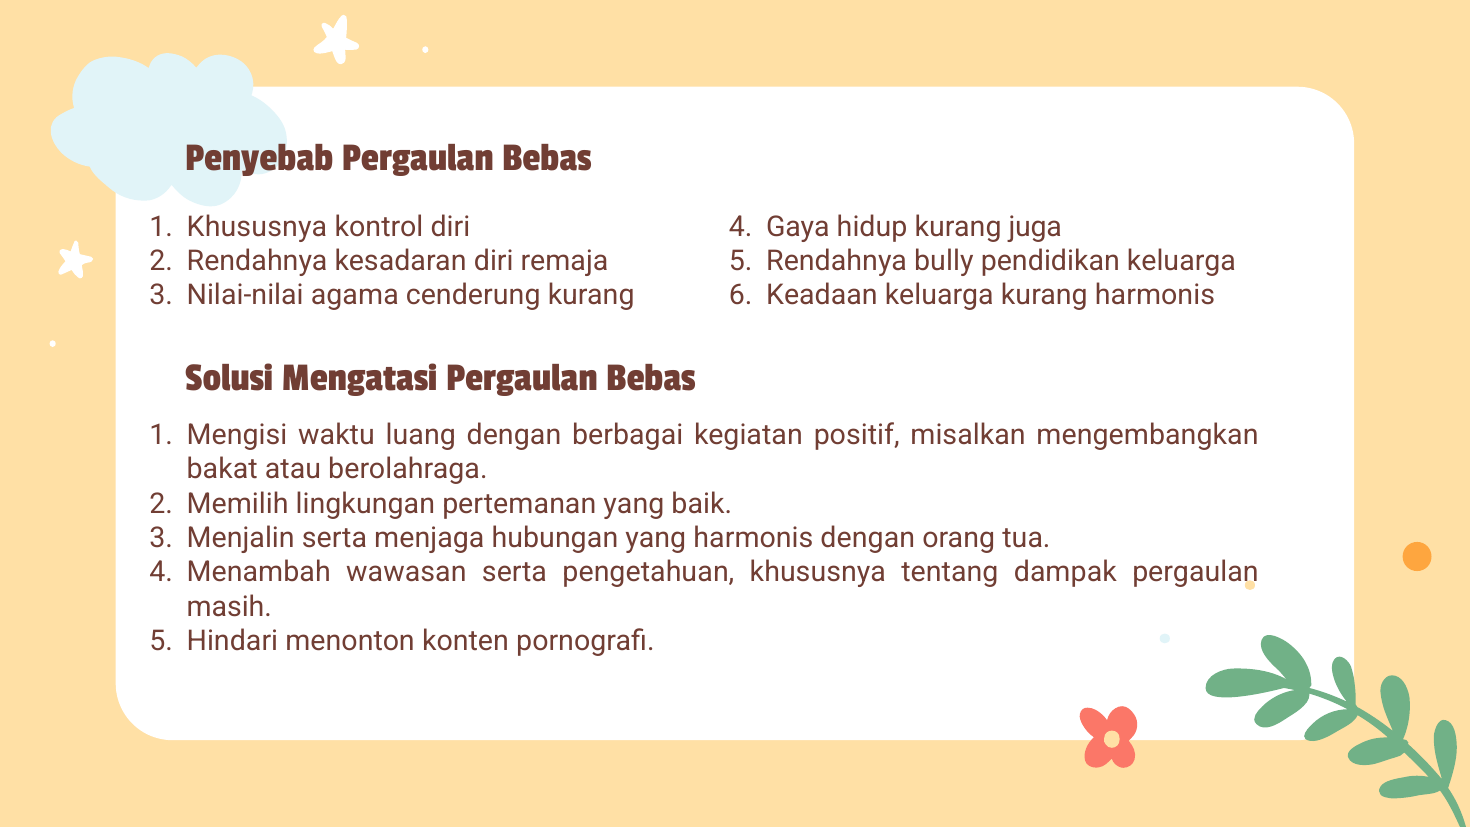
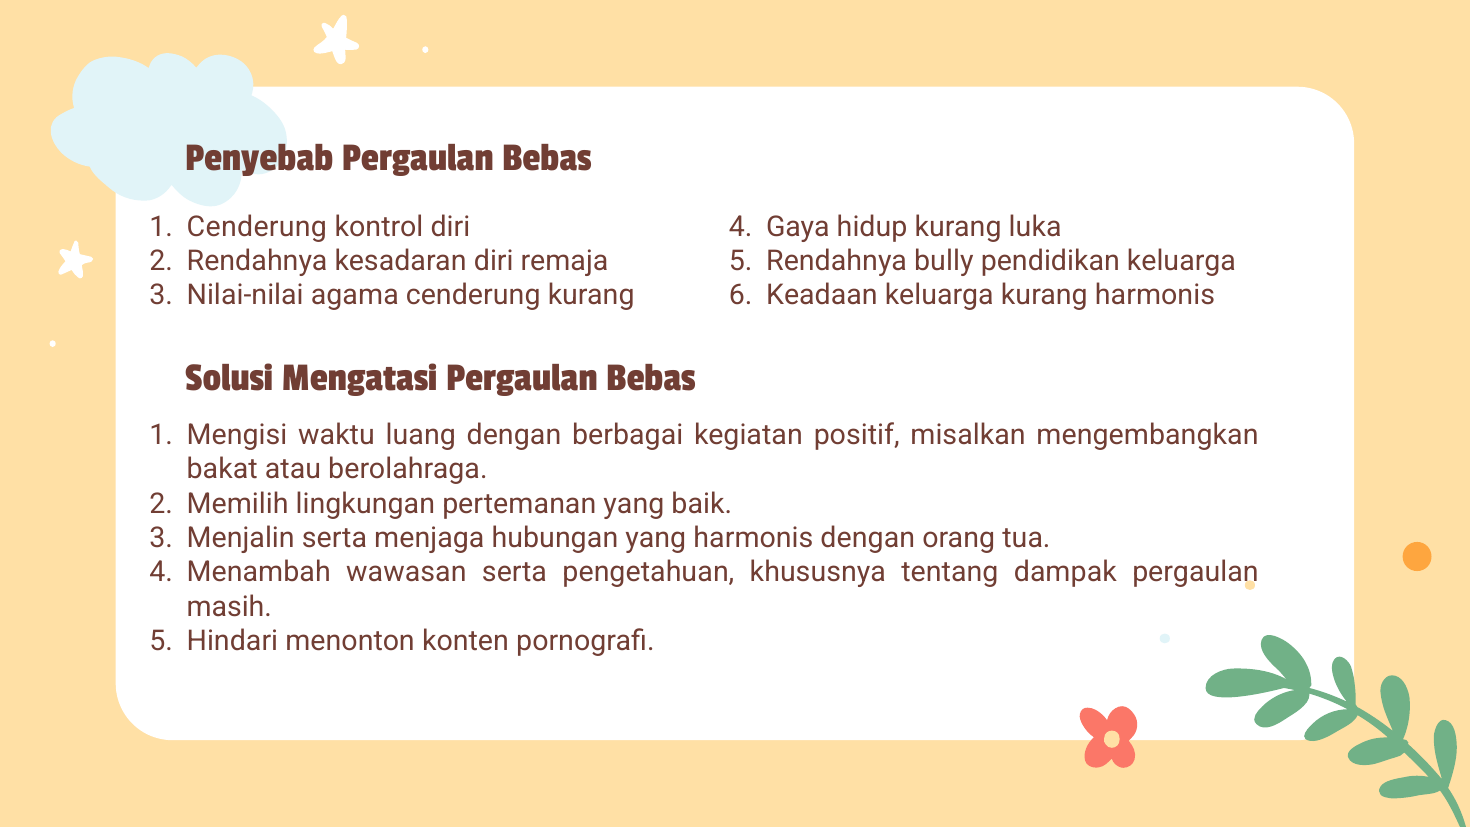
Khususnya at (257, 227): Khususnya -> Cenderung
juga: juga -> luka
